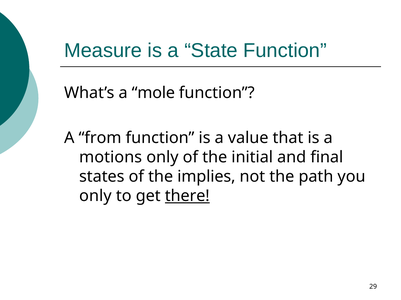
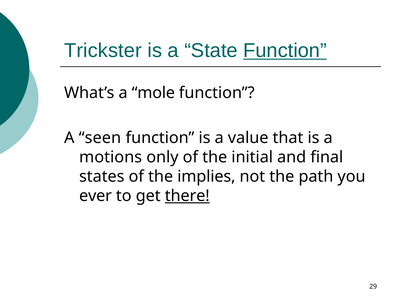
Measure: Measure -> Trickster
Function at (285, 51) underline: none -> present
from: from -> seen
only at (95, 196): only -> ever
